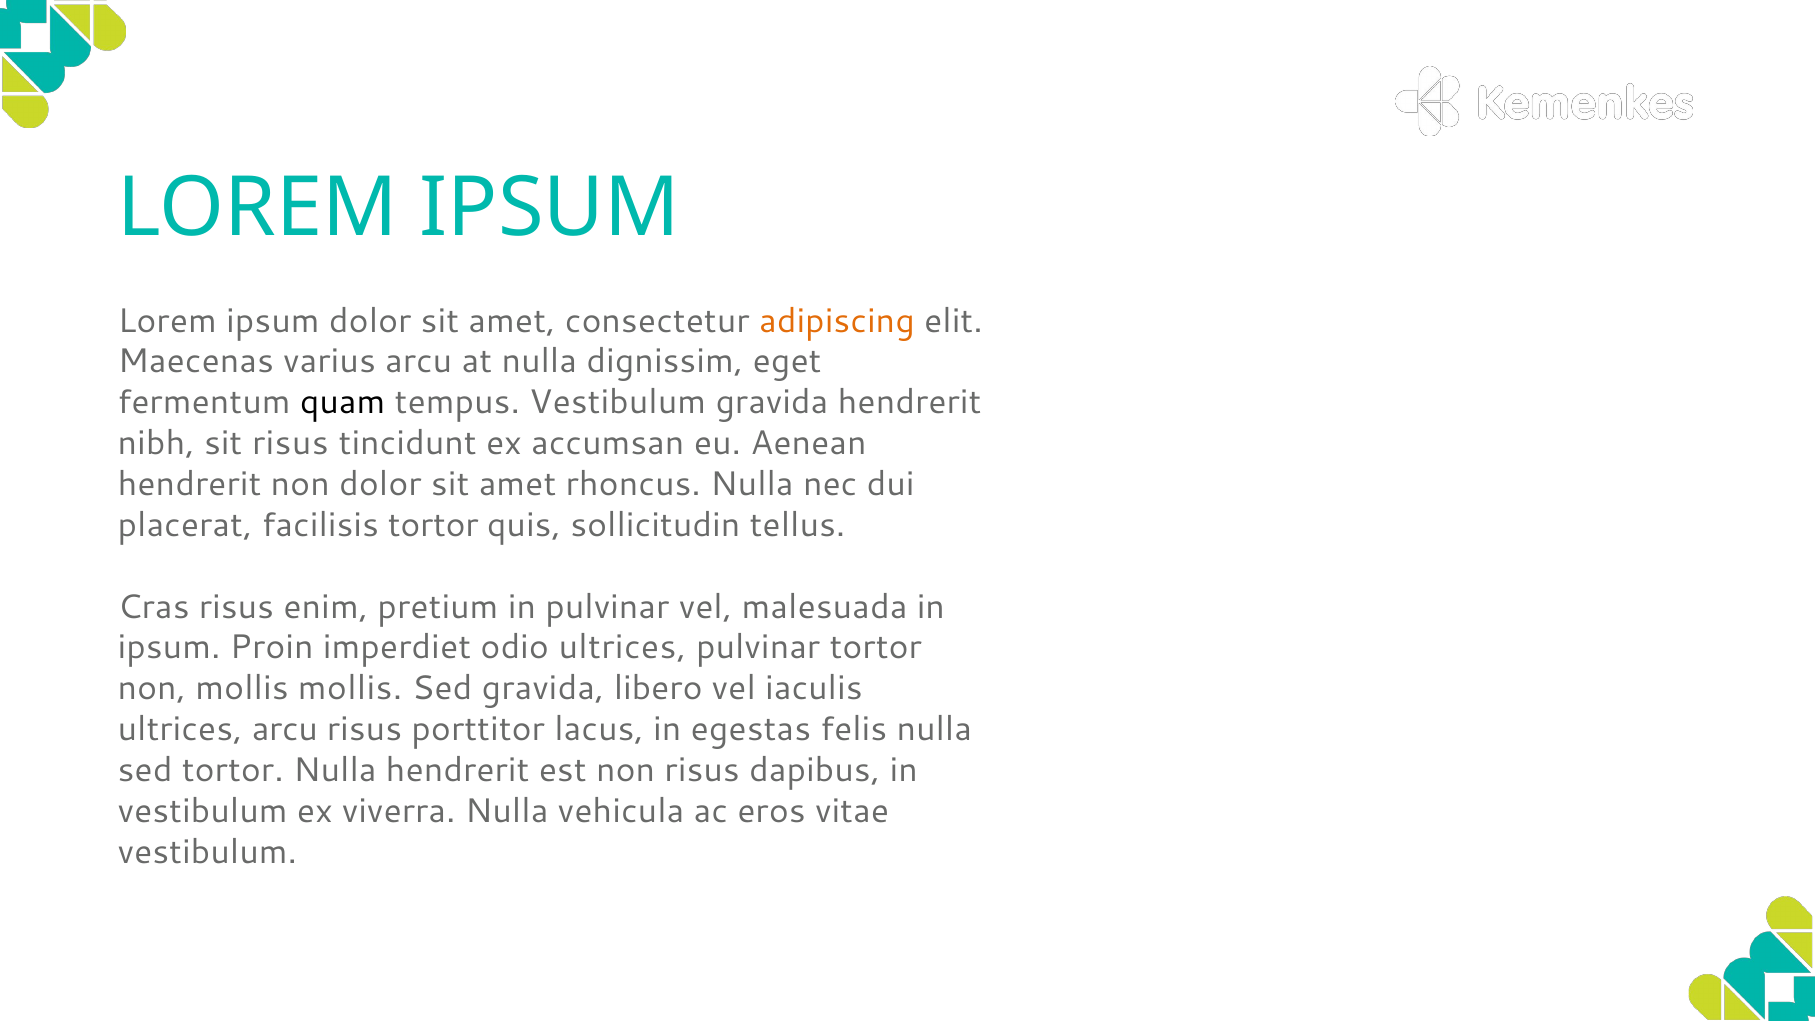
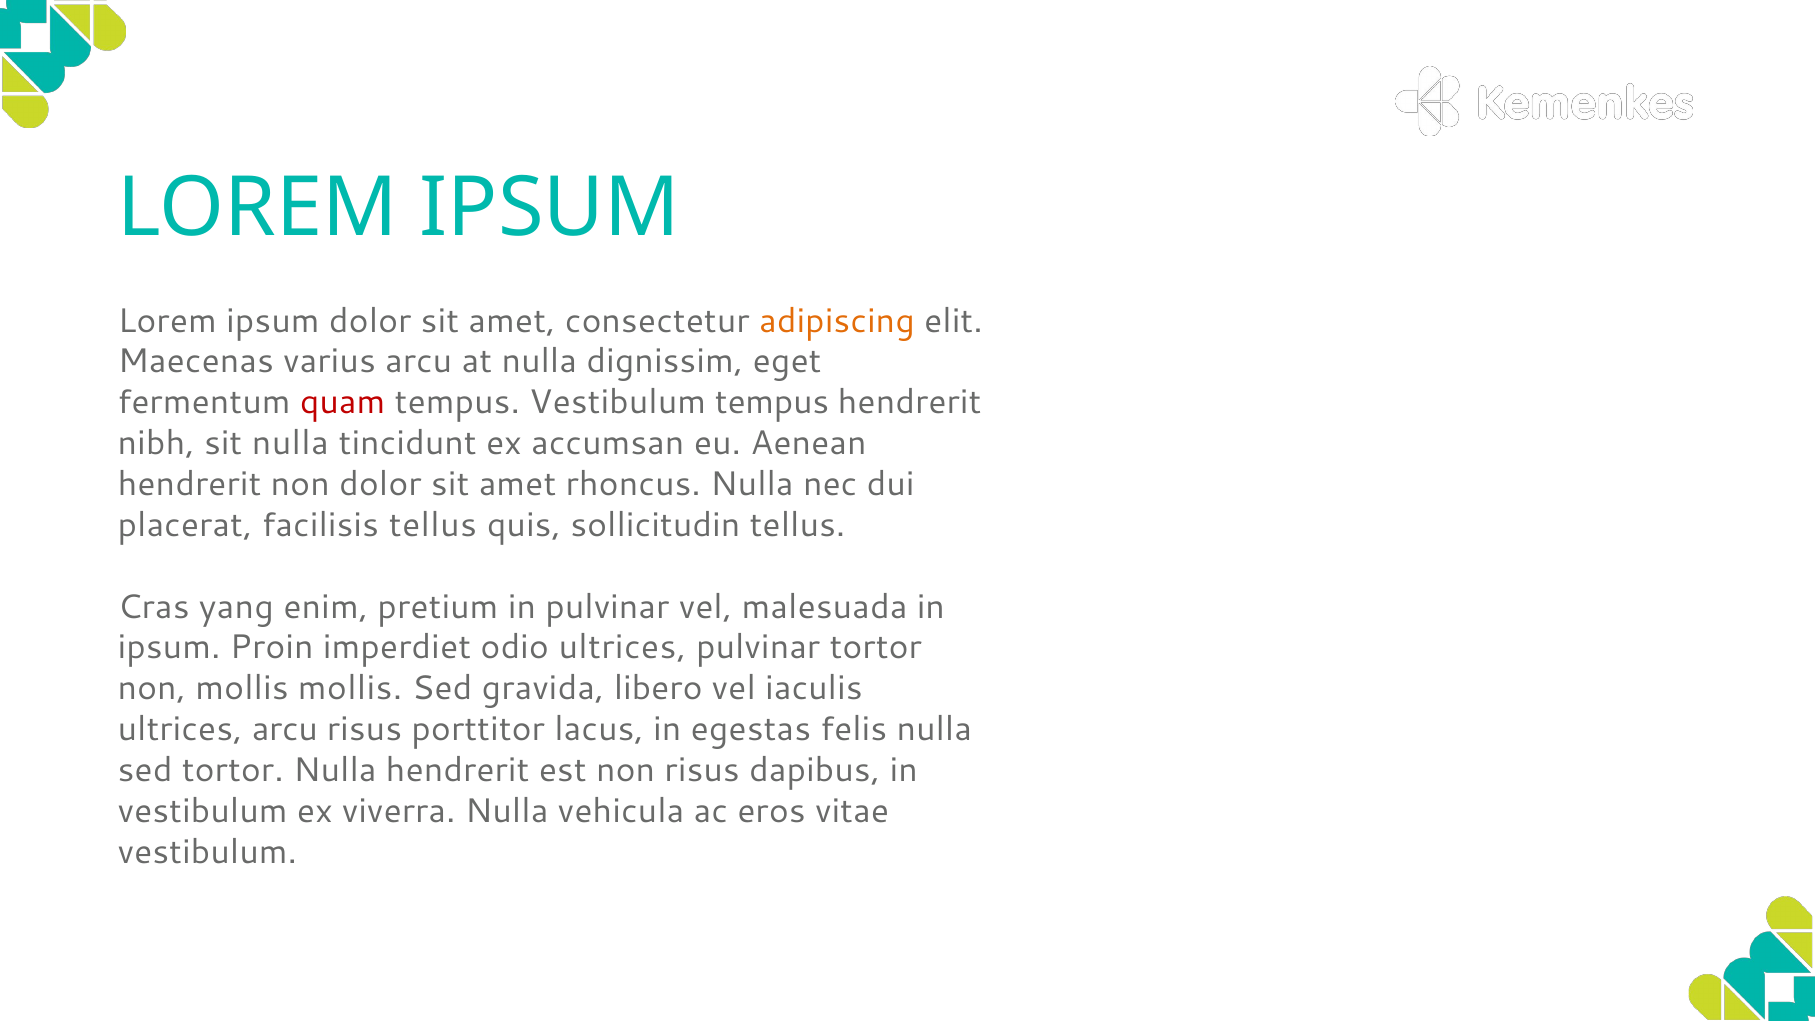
quam colour: black -> red
Vestibulum gravida: gravida -> tempus
sit risus: risus -> nulla
facilisis tortor: tortor -> tellus
Cras risus: risus -> yang
